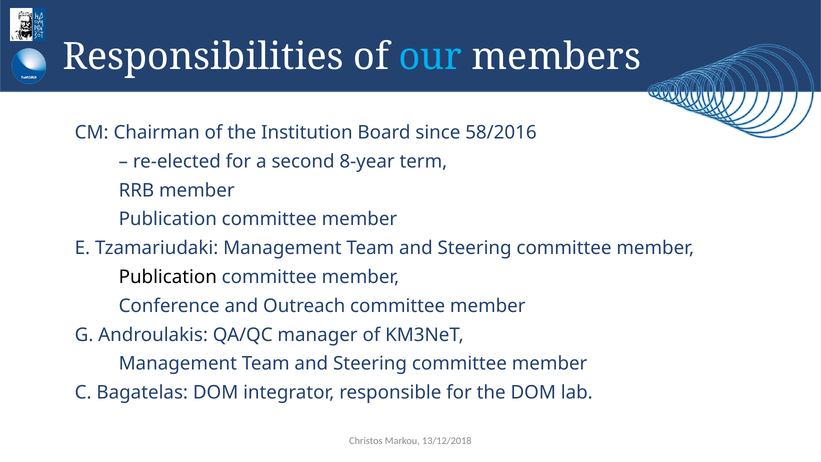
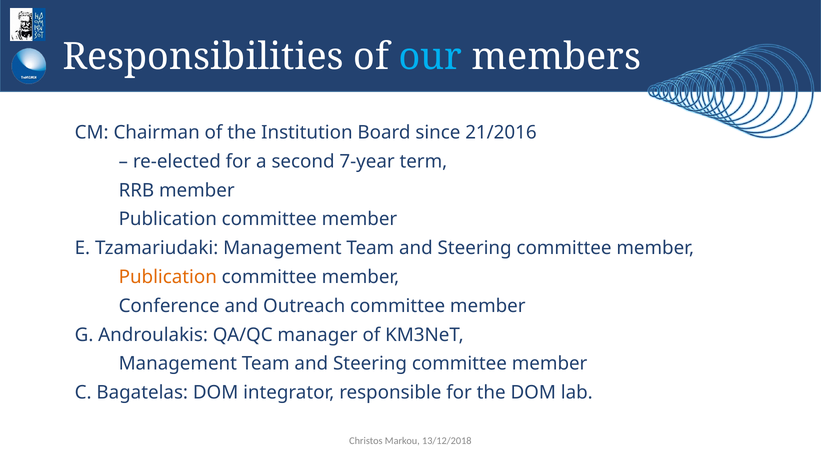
58/2016: 58/2016 -> 21/2016
8-year: 8-year -> 7-year
Publication at (168, 277) colour: black -> orange
